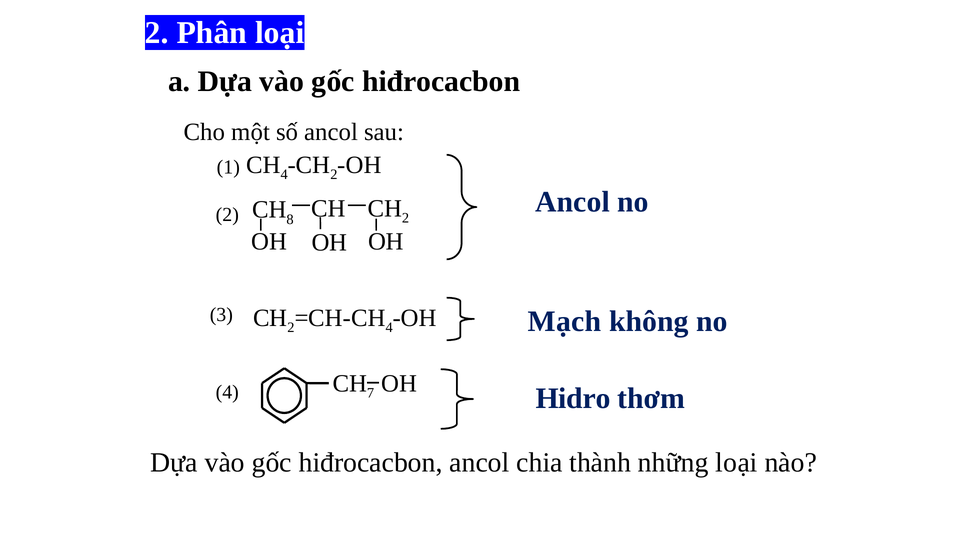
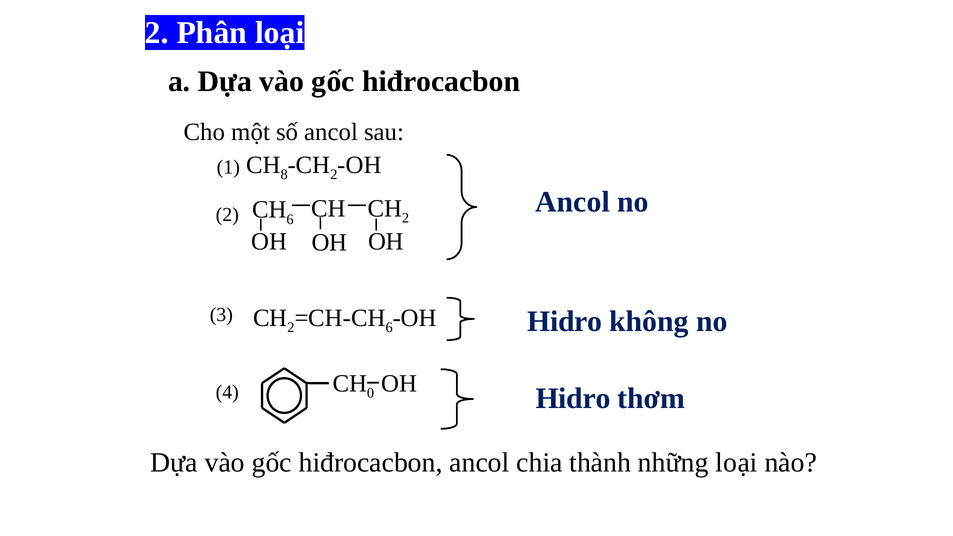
CH 4: 4 -> 8
CH 8: 8 -> 6
4 at (389, 328): 4 -> 6
Mạch at (565, 321): Mạch -> Hidro
7: 7 -> 0
